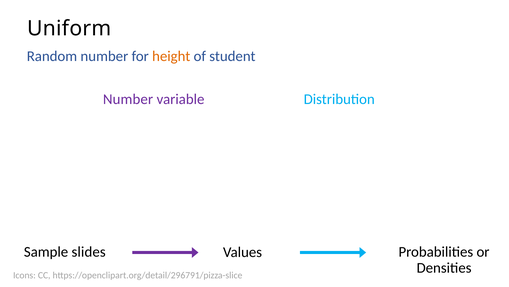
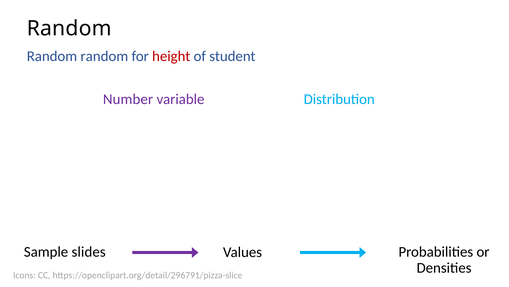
Uniform at (69, 29): Uniform -> Random
number at (104, 56): number -> random
height colour: orange -> red
